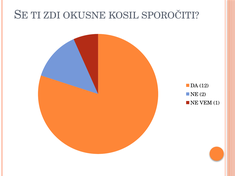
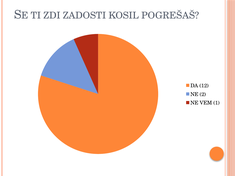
OKUSNE: OKUSNE -> ZADOSTI
SPOROČITI: SPOROČITI -> POGREŠAŠ
